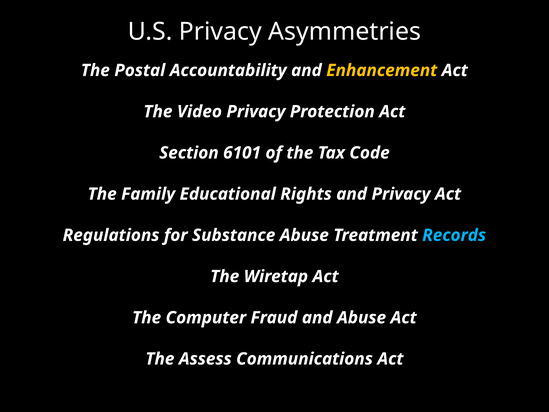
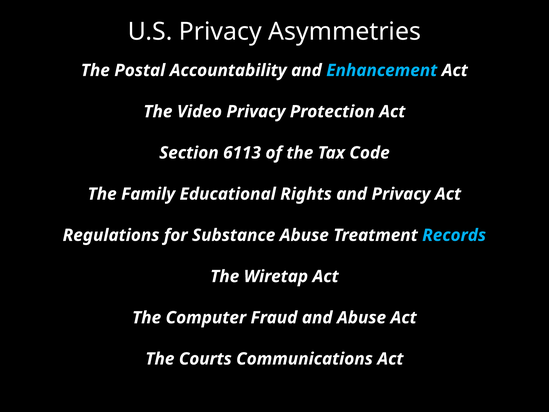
Enhancement colour: yellow -> light blue
6101: 6101 -> 6113
Assess: Assess -> Courts
